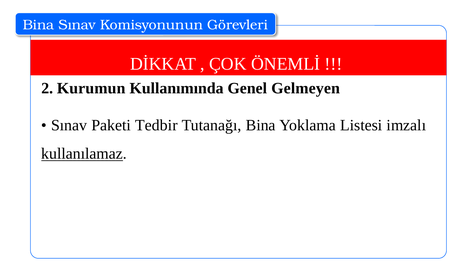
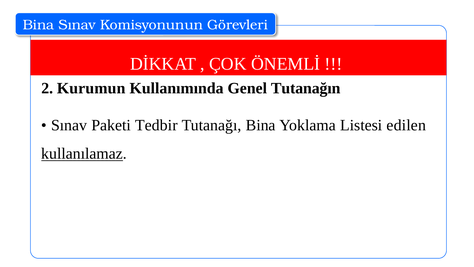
Gelmeyen: Gelmeyen -> Tutanağın
imzalı: imzalı -> edilen
